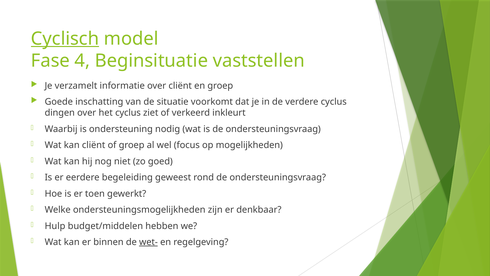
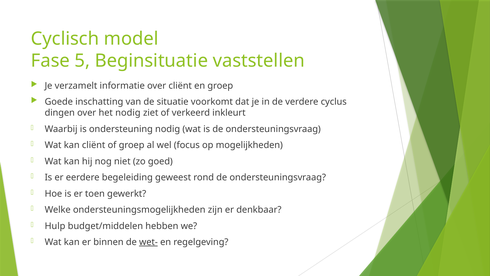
Cyclisch underline: present -> none
4: 4 -> 5
het cyclus: cyclus -> nodig
